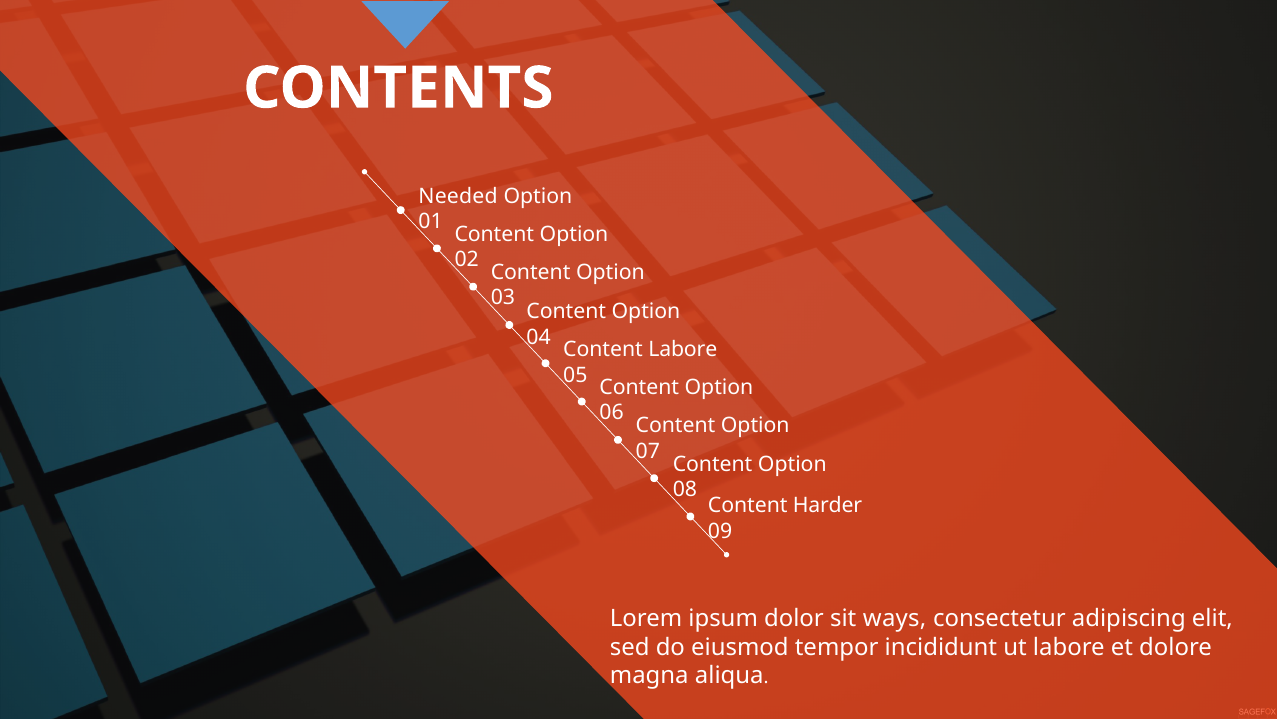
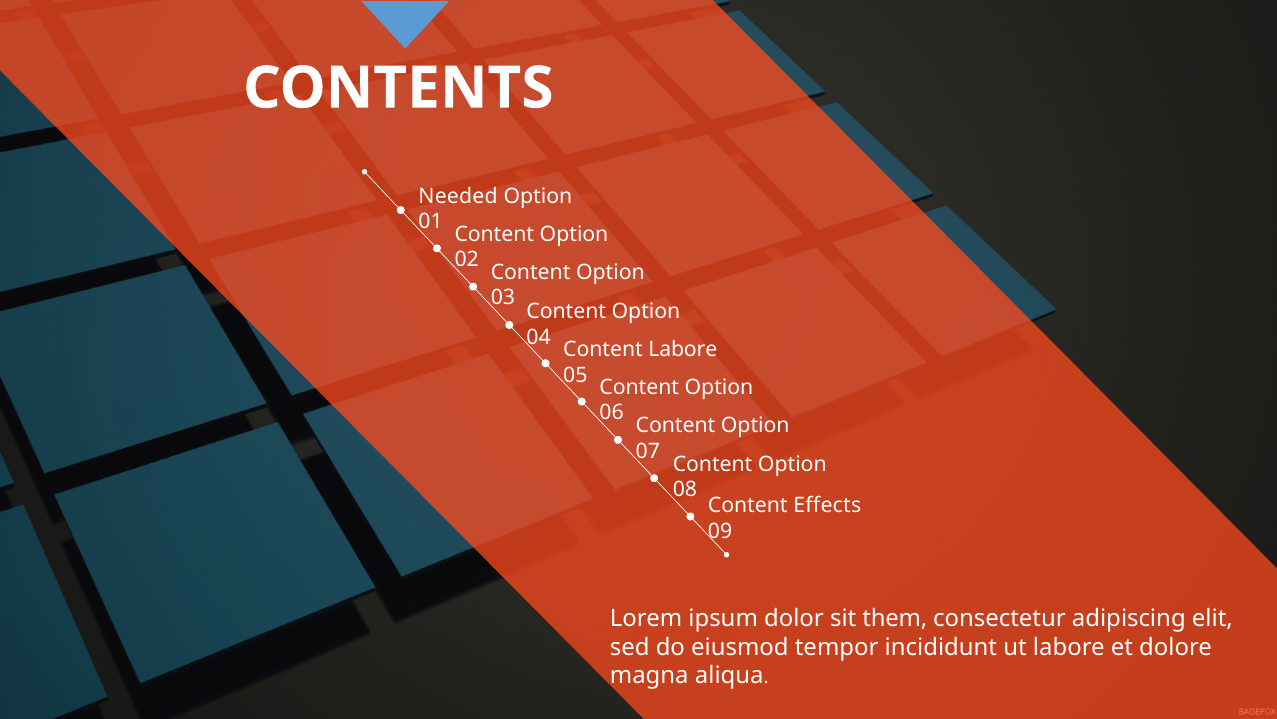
Harder: Harder -> Effects
ways: ways -> them
